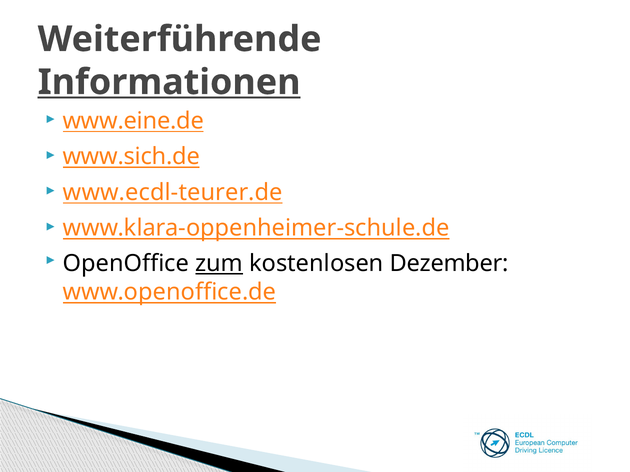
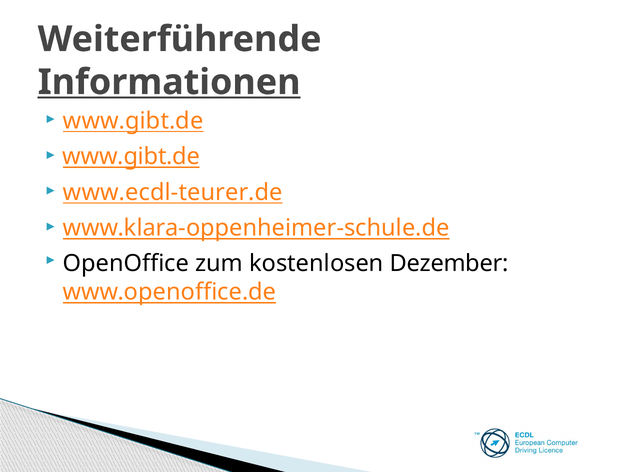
www.eine.de at (133, 121): www.eine.de -> www.gibt.de
www.sich.de at (131, 157): www.sich.de -> www.gibt.de
zum underline: present -> none
